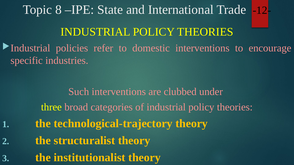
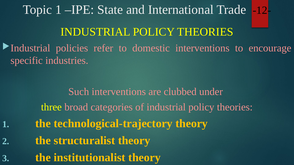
Topic 8: 8 -> 1
